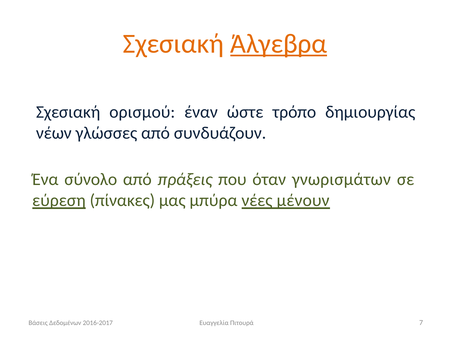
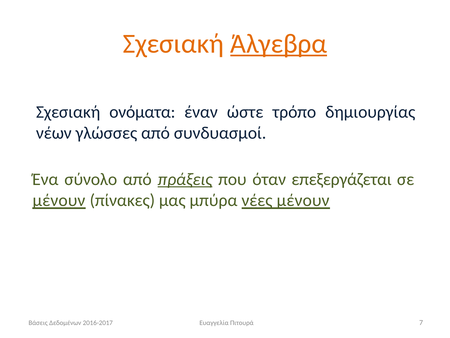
ορισμού: ορισμού -> ονόματα
συνδυάζουν: συνδυάζουν -> συνδυασμοί
πράξεις underline: none -> present
γνωρισμάτων: γνωρισμάτων -> επεξεργάζεται
εύρεση at (59, 200): εύρεση -> μένουν
